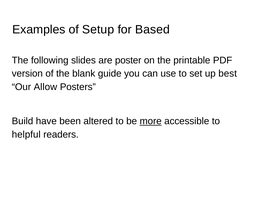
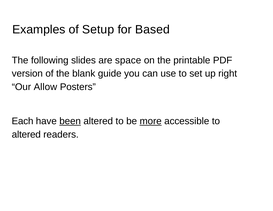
poster: poster -> space
best: best -> right
Build: Build -> Each
been underline: none -> present
helpful at (26, 134): helpful -> altered
